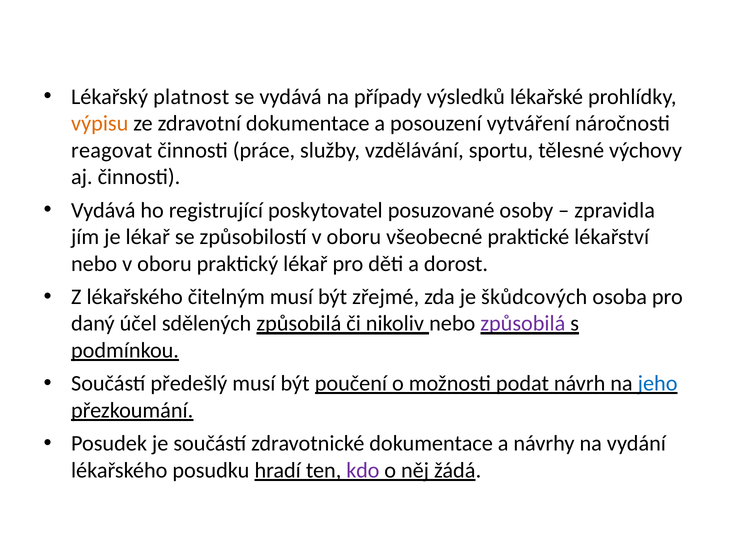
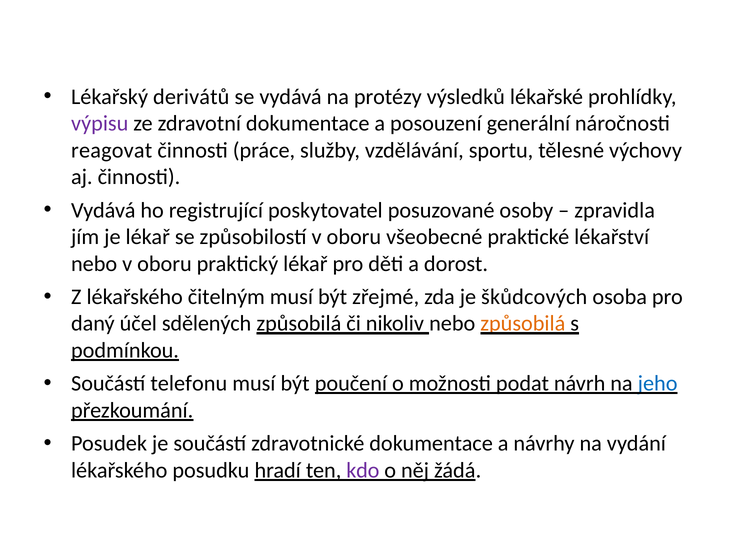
platnost: platnost -> derivátů
případy: případy -> protézy
výpisu colour: orange -> purple
vytváření: vytváření -> generální
způsobilá at (523, 323) colour: purple -> orange
předešlý: předešlý -> telefonu
